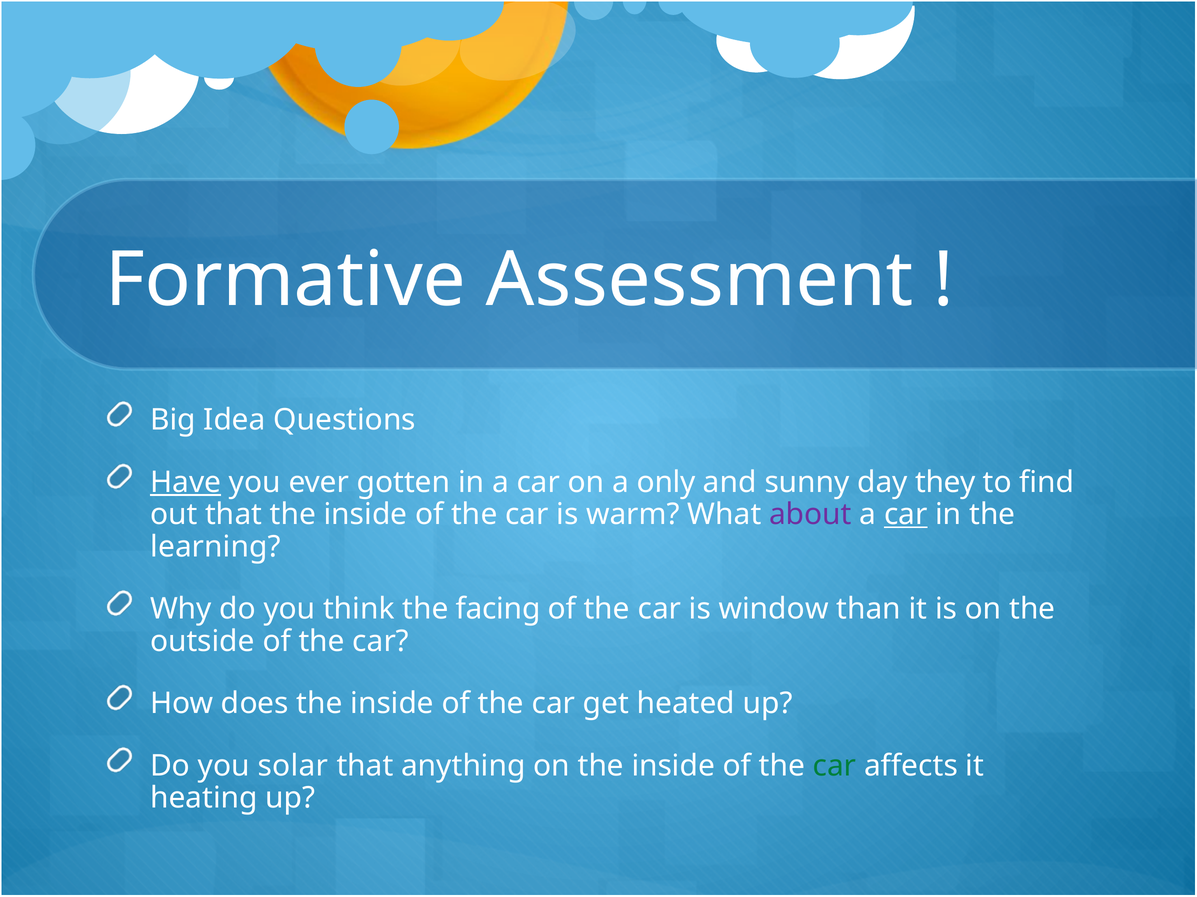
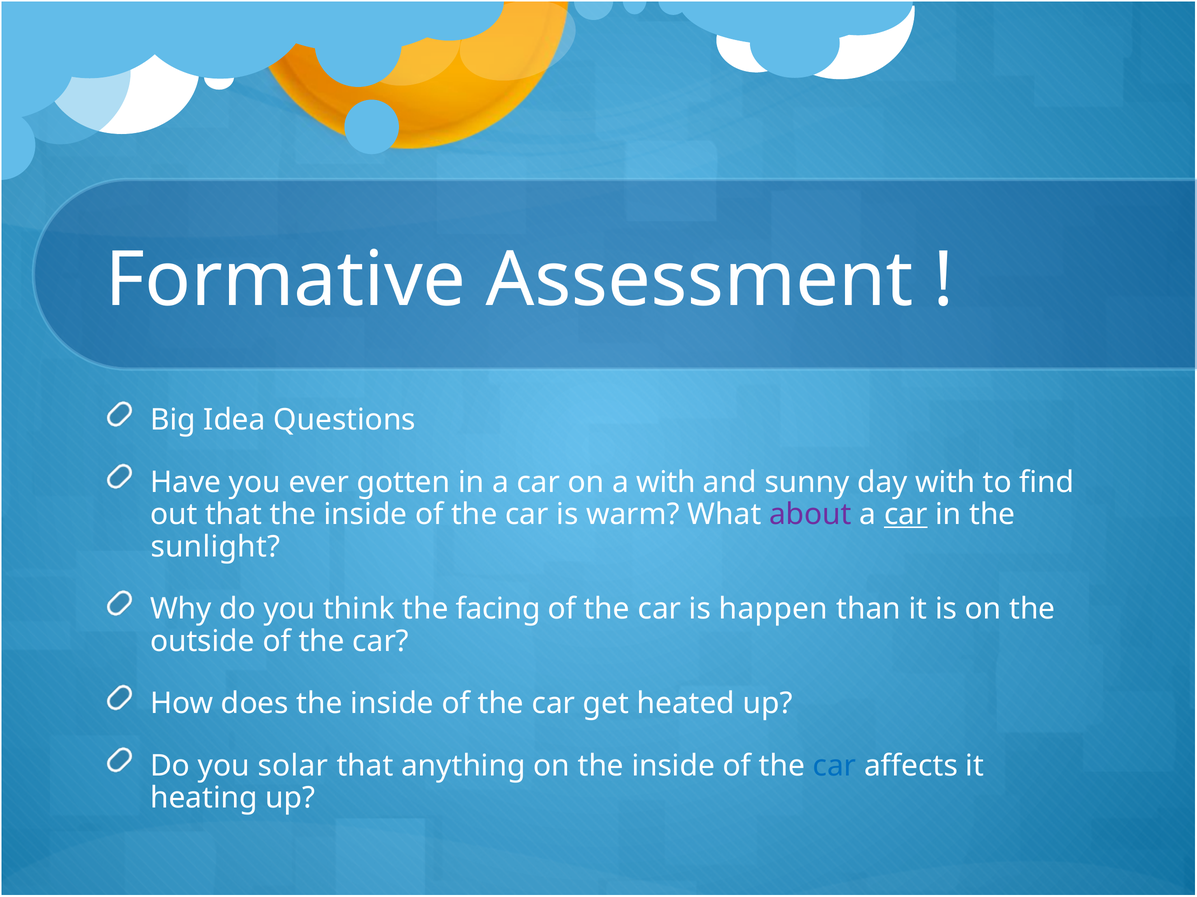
Have underline: present -> none
a only: only -> with
day they: they -> with
learning: learning -> sunlight
window: window -> happen
car at (835, 766) colour: green -> blue
